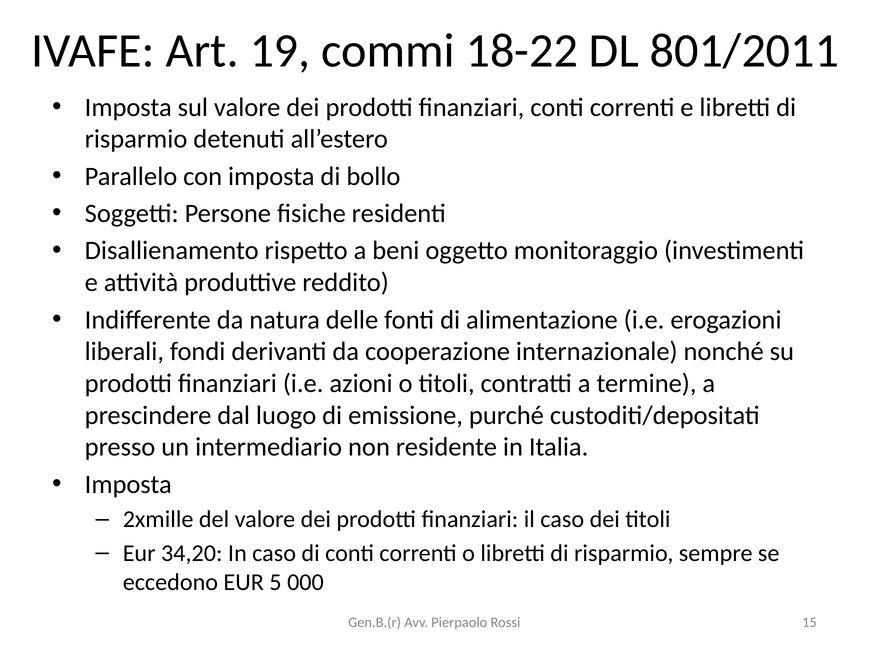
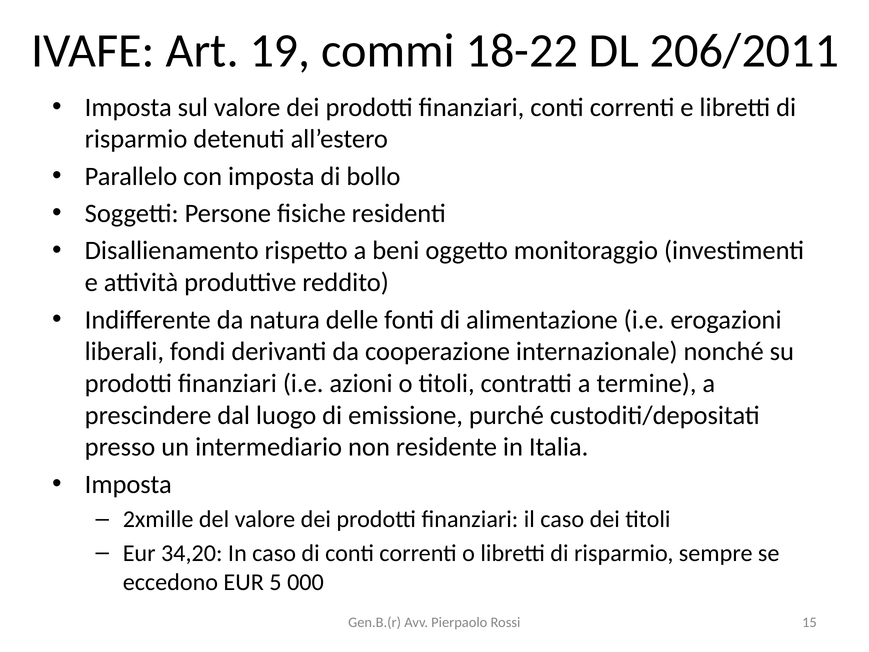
801/2011: 801/2011 -> 206/2011
